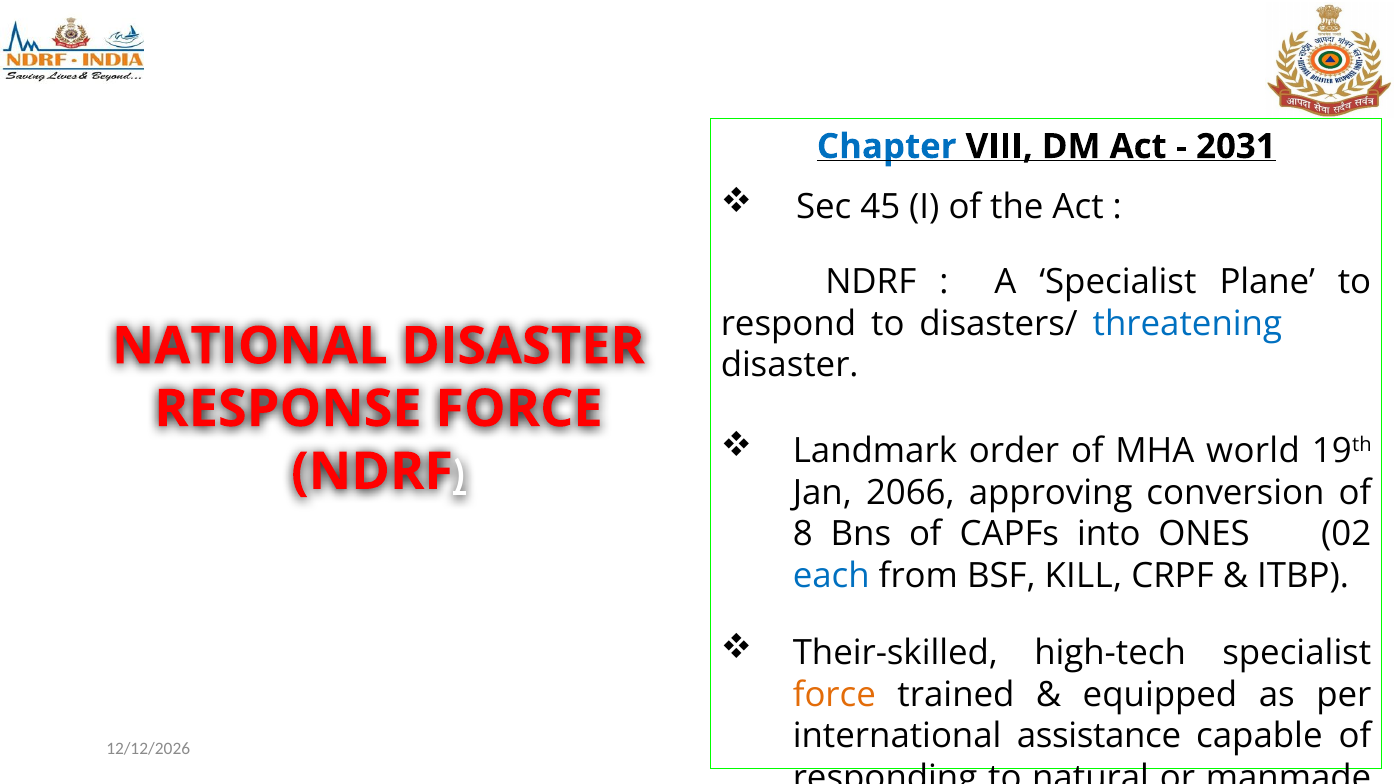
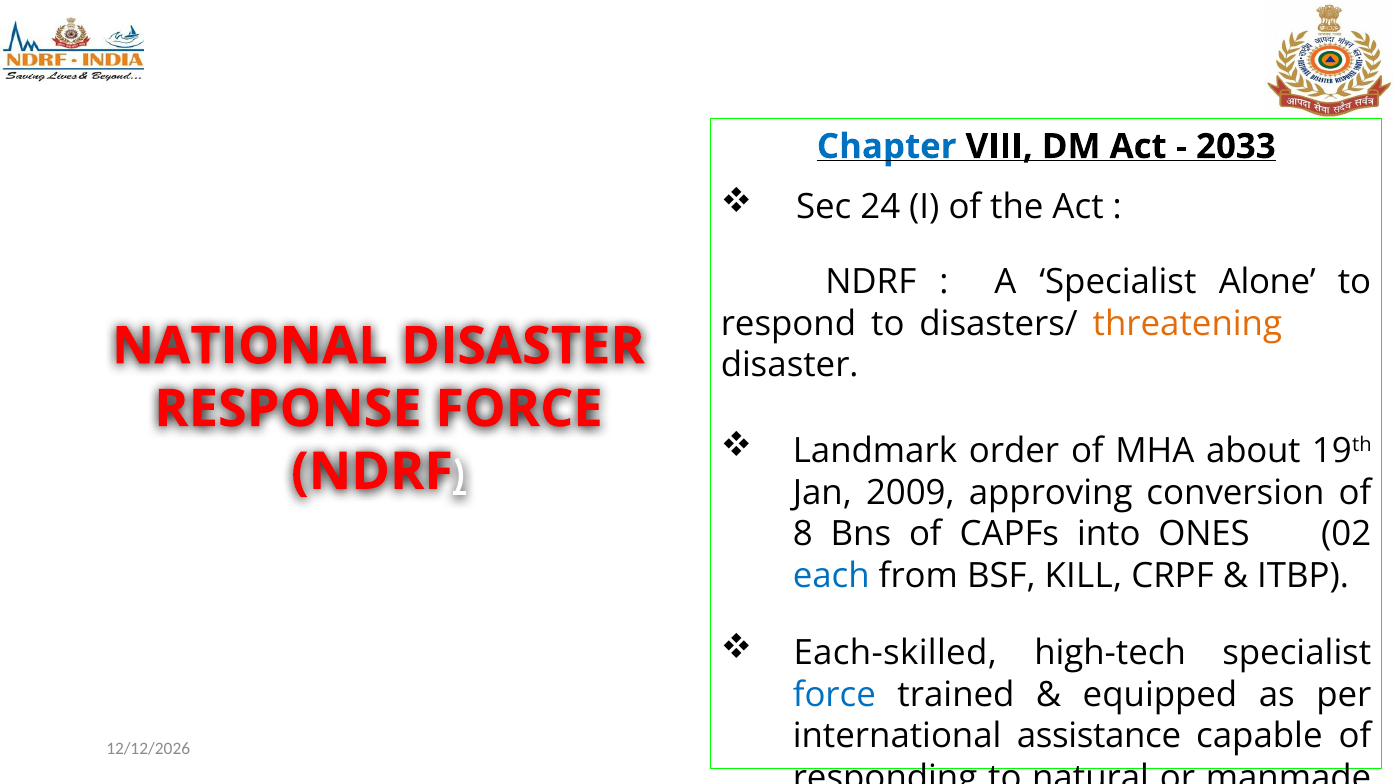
2031: 2031 -> 2033
45: 45 -> 24
Plane: Plane -> Alone
threatening colour: blue -> orange
world: world -> about
2066: 2066 -> 2009
Their-skilled: Their-skilled -> Each-skilled
force at (834, 695) colour: orange -> blue
